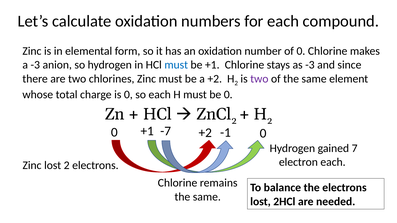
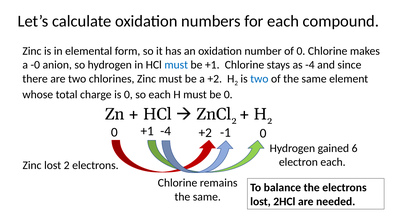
a -3: -3 -> -0
as -3: -3 -> -4
two at (259, 79) colour: purple -> blue
+1 -7: -7 -> -4
7: 7 -> 6
